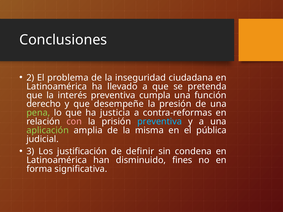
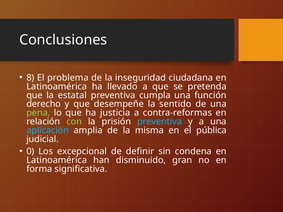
2: 2 -> 8
interés: interés -> estatal
presión: presión -> sentido
con colour: pink -> light green
aplicación colour: light green -> light blue
3: 3 -> 0
justificación: justificación -> excepcional
fines: fines -> gran
